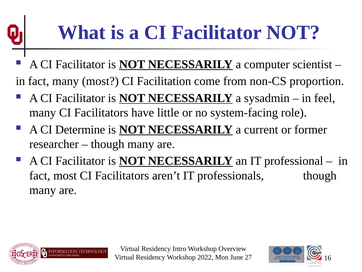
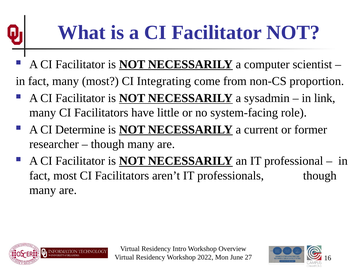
Facilitation: Facilitation -> Integrating
feel: feel -> link
